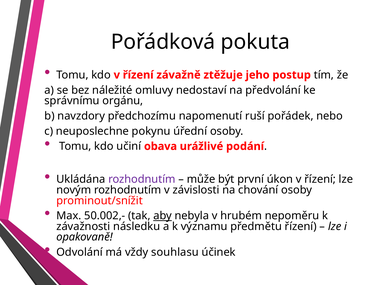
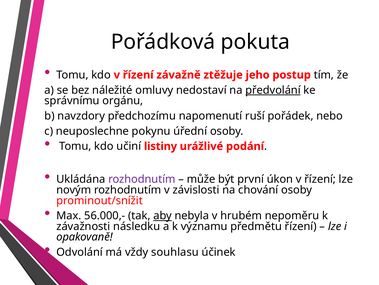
předvolání underline: none -> present
obava: obava -> listiny
50.002,-: 50.002,- -> 56.000,-
